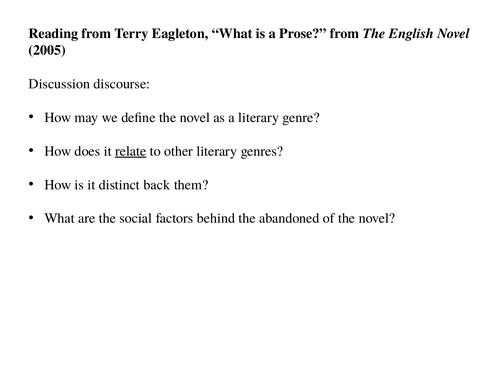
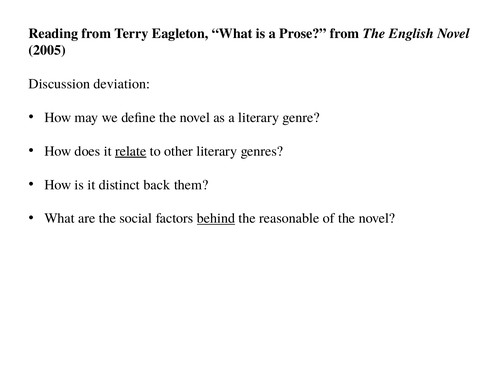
discourse: discourse -> deviation
behind underline: none -> present
abandoned: abandoned -> reasonable
